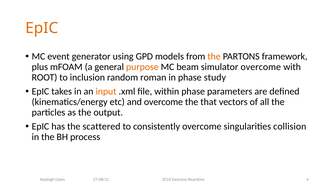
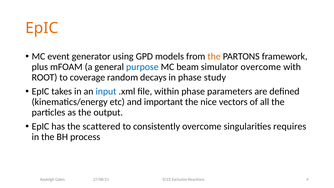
purpose colour: orange -> blue
inclusion: inclusion -> coverage
roman: roman -> decays
input colour: orange -> blue
and overcome: overcome -> important
that: that -> nice
collision: collision -> requires
